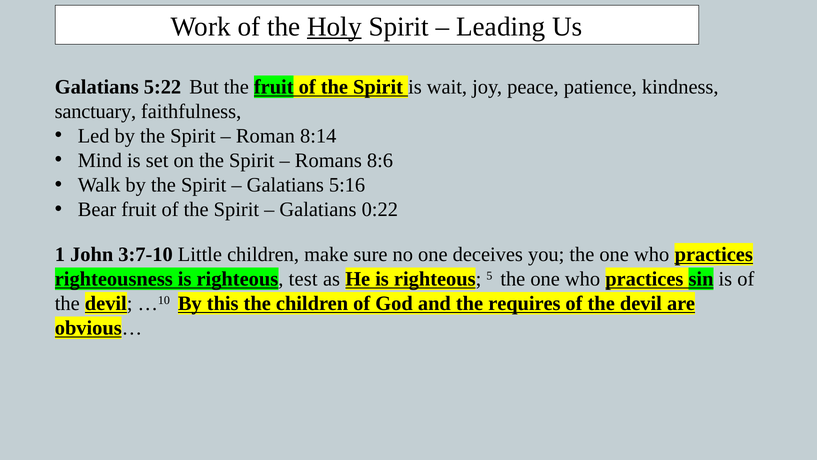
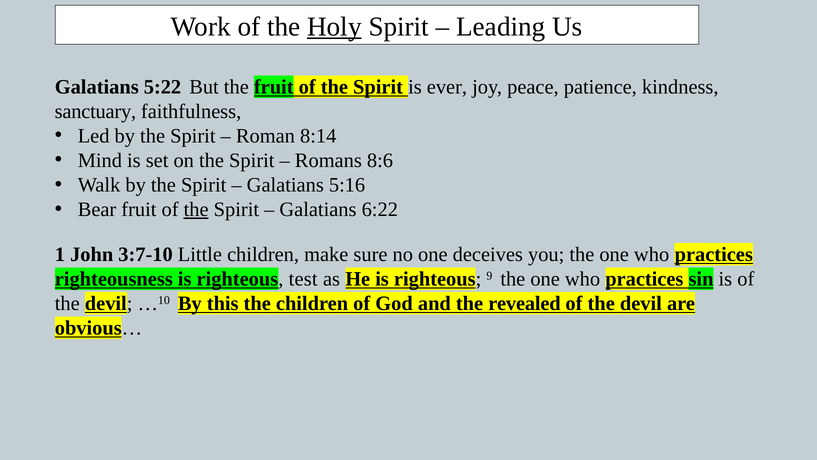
wait: wait -> ever
the at (196, 209) underline: none -> present
0:22: 0:22 -> 6:22
5: 5 -> 9
requires: requires -> revealed
